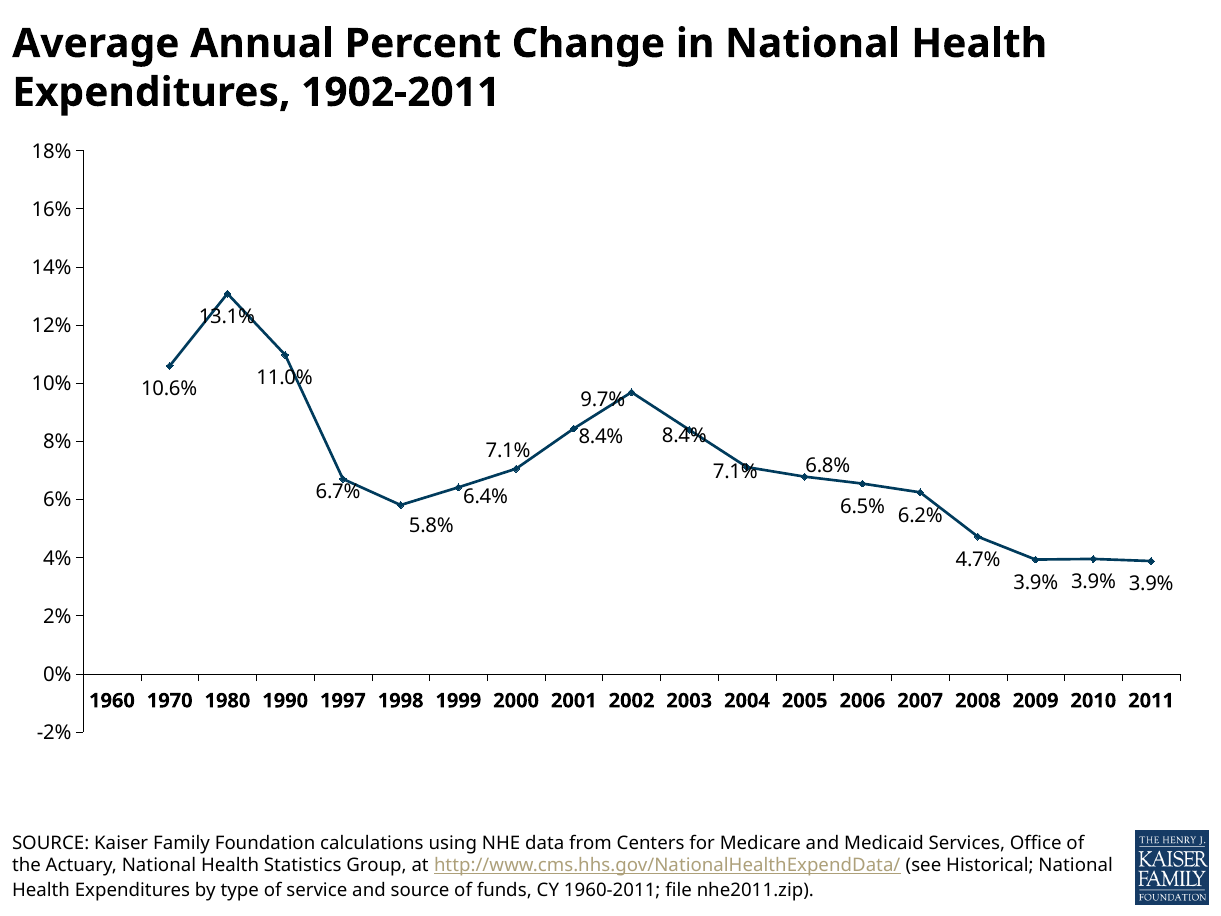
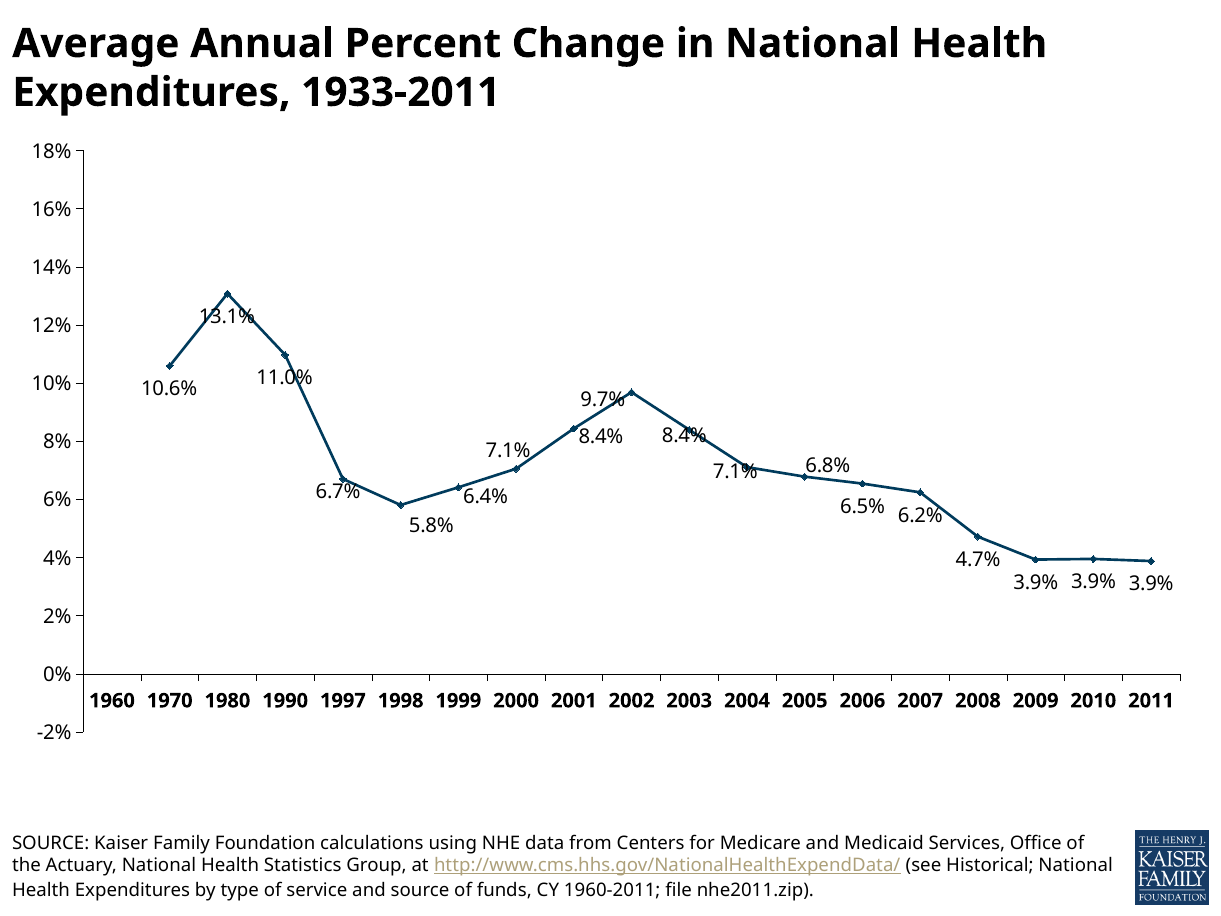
1902-2011: 1902-2011 -> 1933-2011
